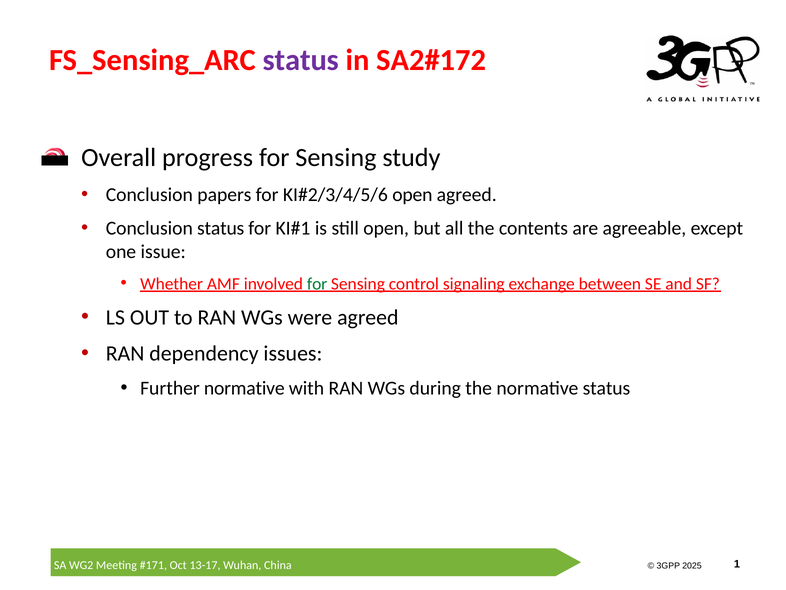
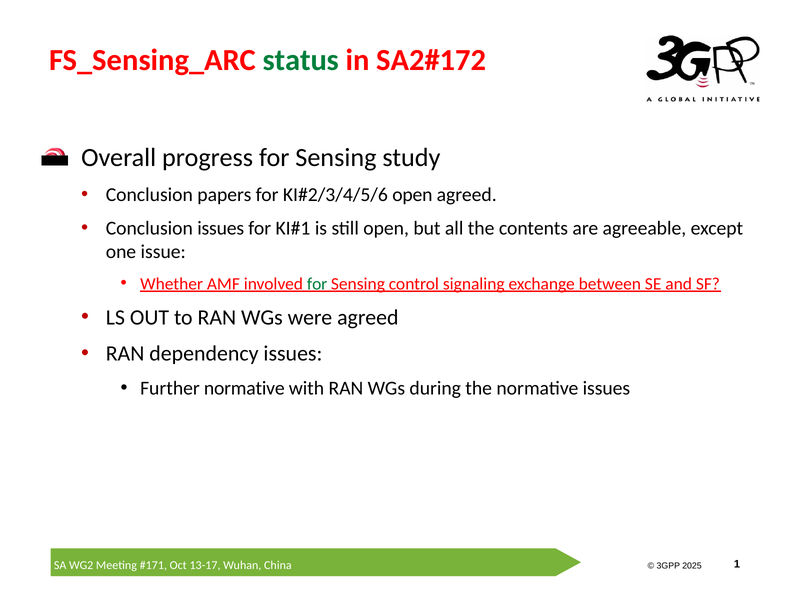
status at (301, 60) colour: purple -> green
Conclusion status: status -> issues
normative status: status -> issues
